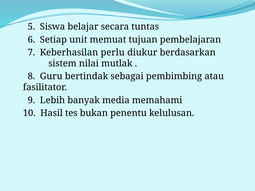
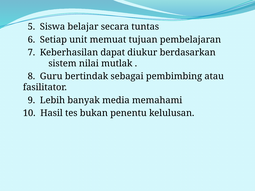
perlu: perlu -> dapat
